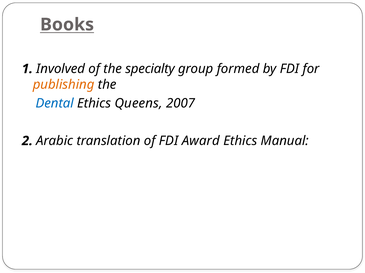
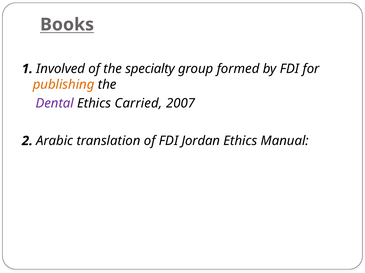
Dental colour: blue -> purple
Queens: Queens -> Carried
Award: Award -> Jordan
